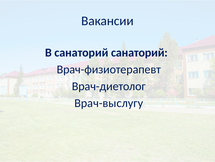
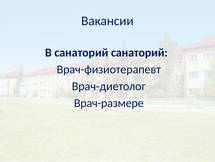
Врач-выслугу: Врач-выслугу -> Врач-размере
